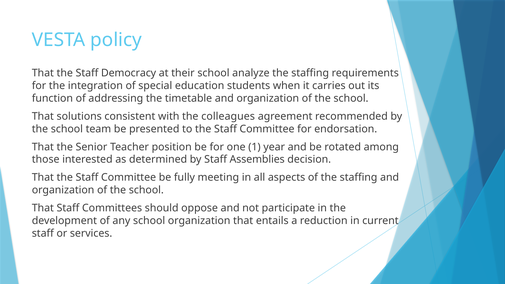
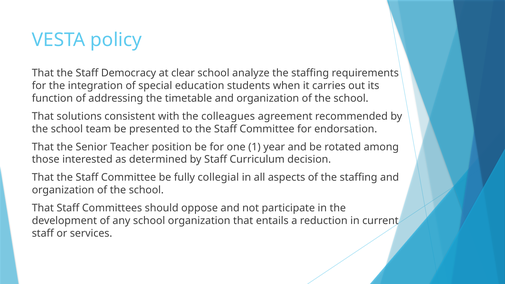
their: their -> clear
Assemblies: Assemblies -> Curriculum
meeting: meeting -> collegial
